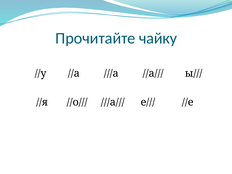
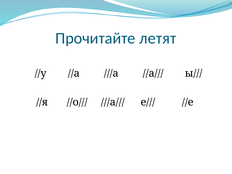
чайку: чайку -> летят
